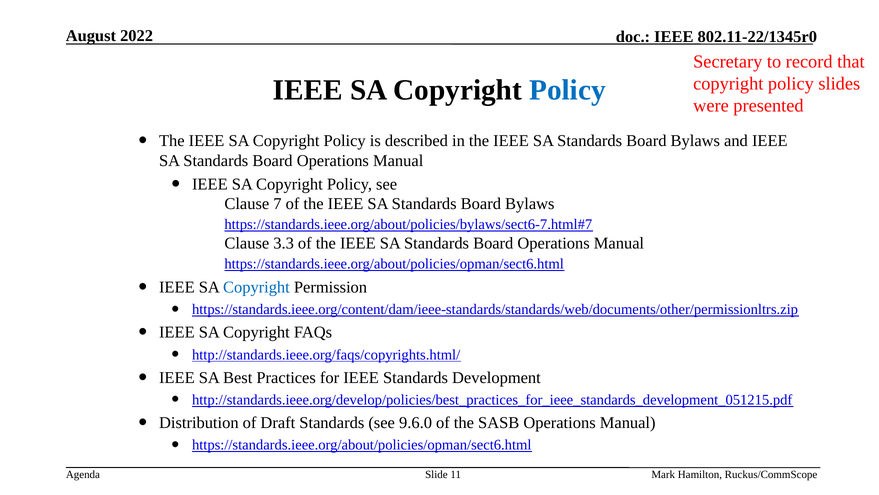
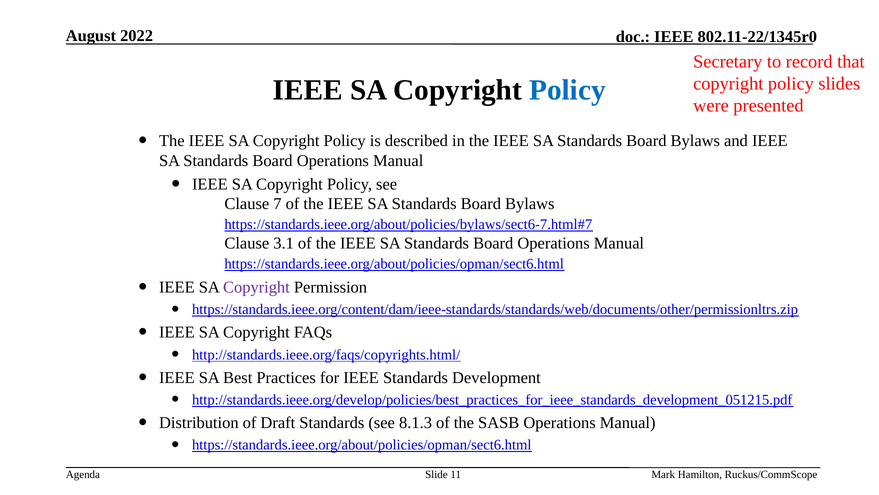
3.3: 3.3 -> 3.1
Copyright at (256, 287) colour: blue -> purple
9.6.0: 9.6.0 -> 8.1.3
